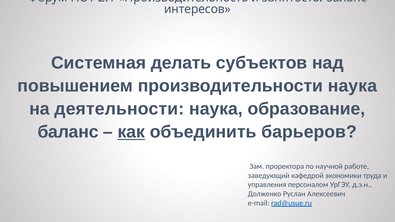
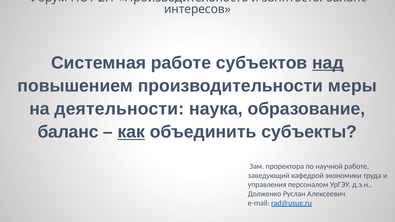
Системная делать: делать -> работе
над underline: none -> present
производительности наука: наука -> меры
барьеров: барьеров -> субъекты
